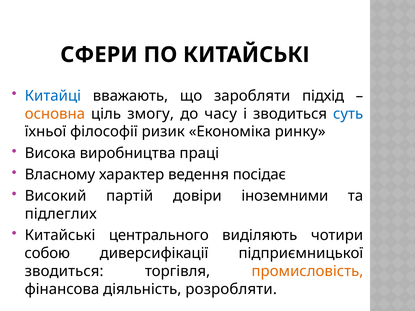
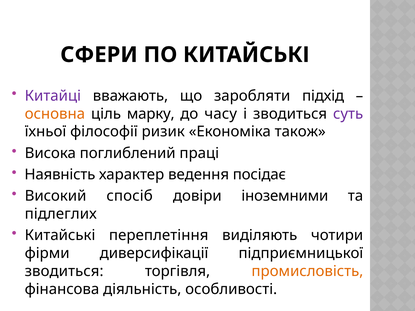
Китайці colour: blue -> purple
змогу: змогу -> марку
суть colour: blue -> purple
ринку: ринку -> також
виробництва: виробництва -> поглиблений
Власному: Власному -> Наявність
партій: партій -> спосіб
центрального: центрального -> переплетіння
собою: собою -> фірми
розробляти: розробляти -> особливості
